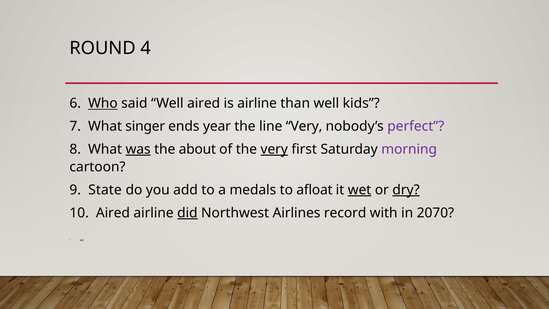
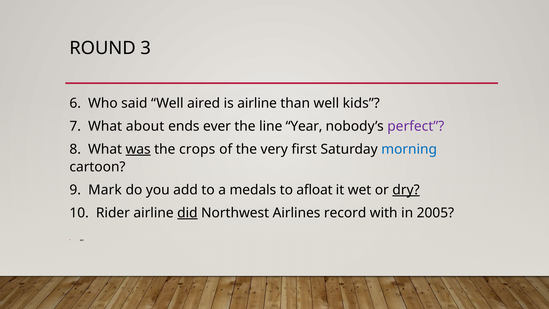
4: 4 -> 3
Who underline: present -> none
singer: singer -> about
year: year -> ever
line Very: Very -> Year
about: about -> crops
very at (274, 149) underline: present -> none
morning colour: purple -> blue
State: State -> Mark
wet underline: present -> none
10 Aired: Aired -> Rider
2070: 2070 -> 2005
